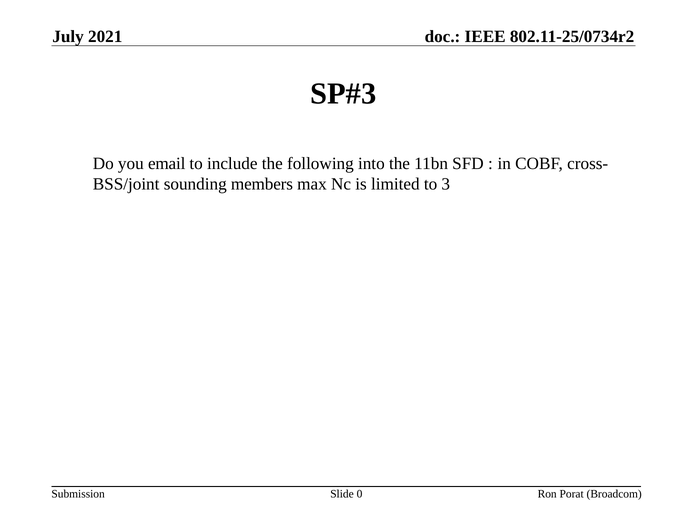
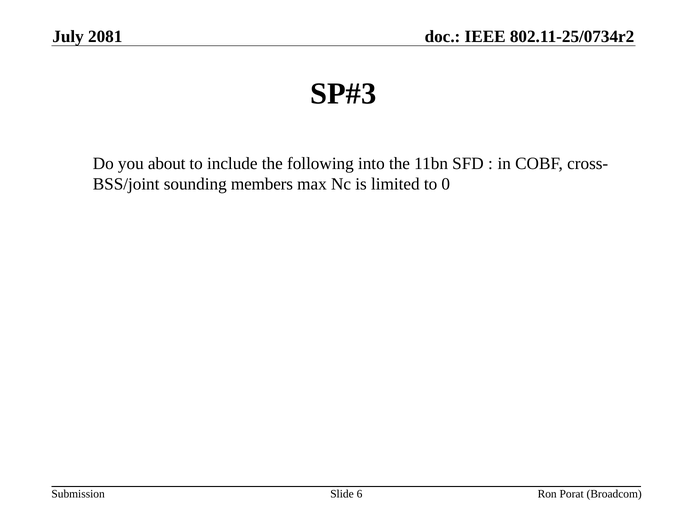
2021: 2021 -> 2081
email: email -> about
3: 3 -> 0
0: 0 -> 6
